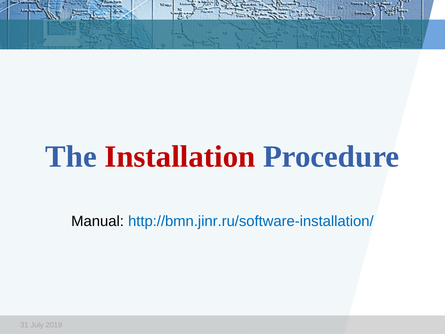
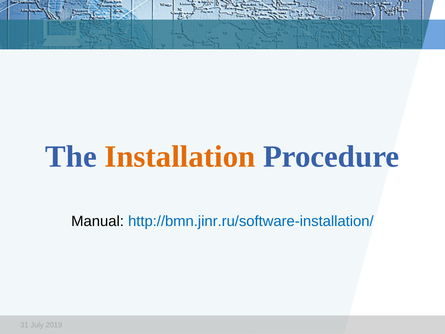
Installation colour: red -> orange
